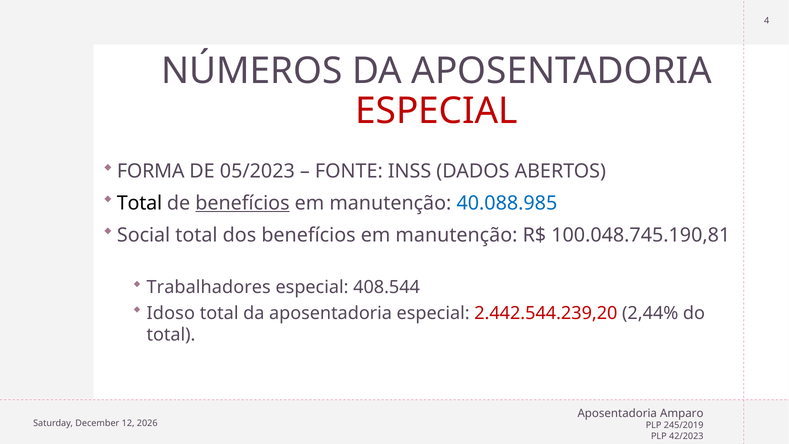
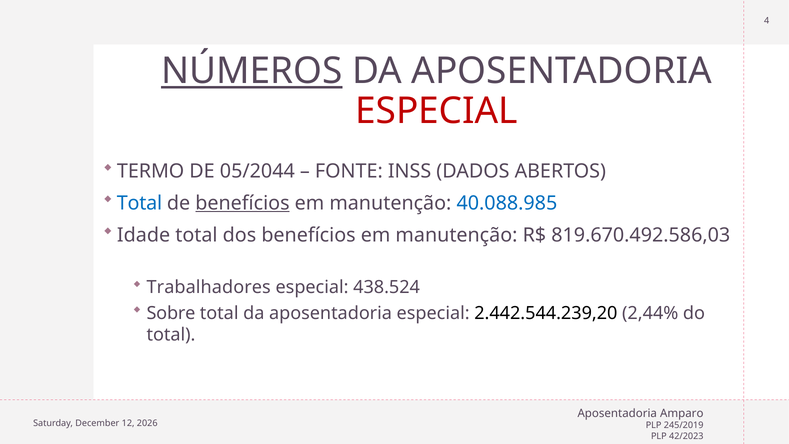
NÚMEROS underline: none -> present
FORMA: FORMA -> TERMO
05/2023: 05/2023 -> 05/2044
Total at (139, 203) colour: black -> blue
Social: Social -> Idade
100.048.745.190,81: 100.048.745.190,81 -> 819.670.492.586,03
408.544: 408.544 -> 438.524
Idoso: Idoso -> Sobre
2.442.544.239,20 colour: red -> black
